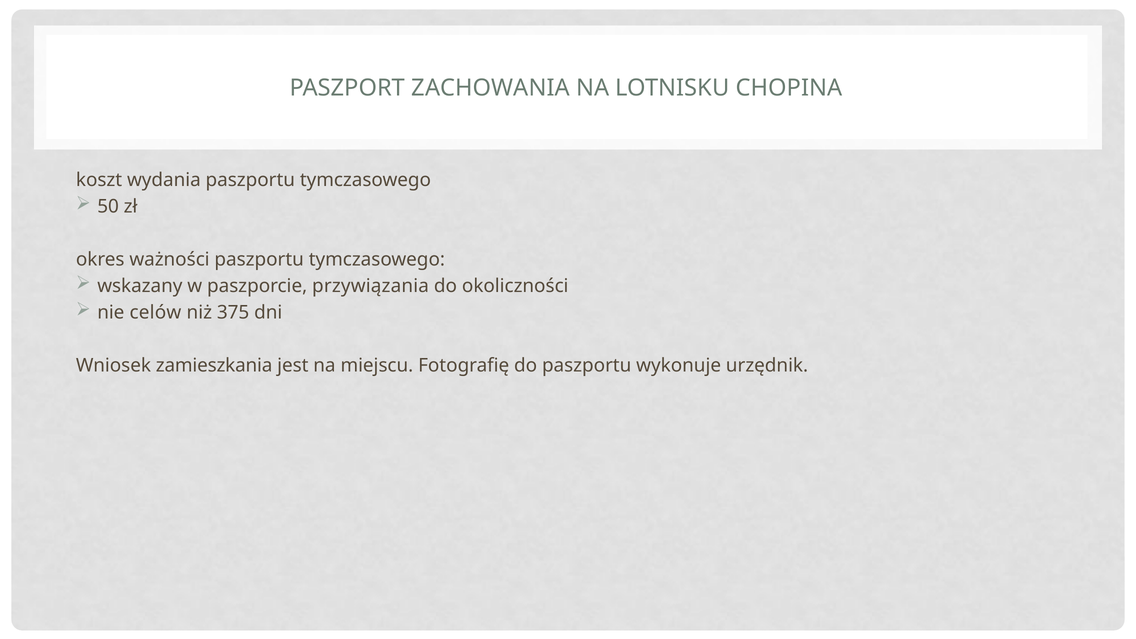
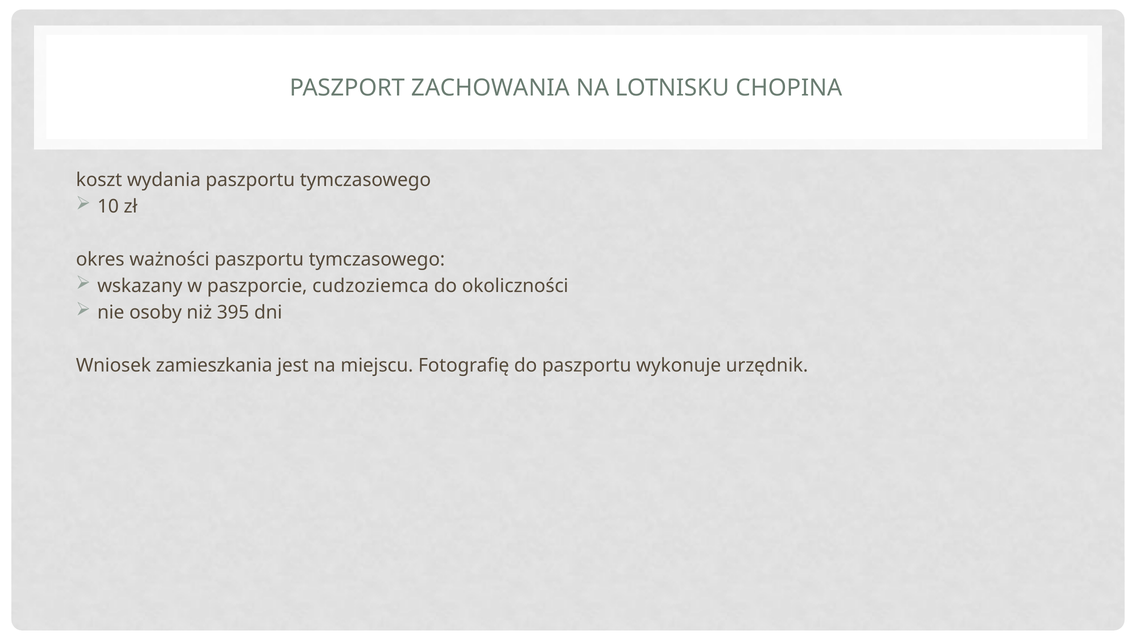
50: 50 -> 10
przywiązania: przywiązania -> cudzoziemca
celów: celów -> osoby
375: 375 -> 395
